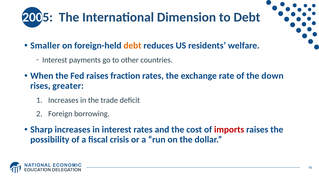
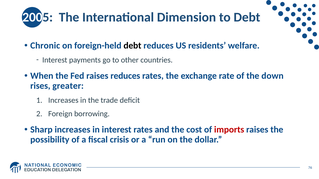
Smaller: Smaller -> Chronic
debt at (132, 46) colour: orange -> black
raises fraction: fraction -> reduces
